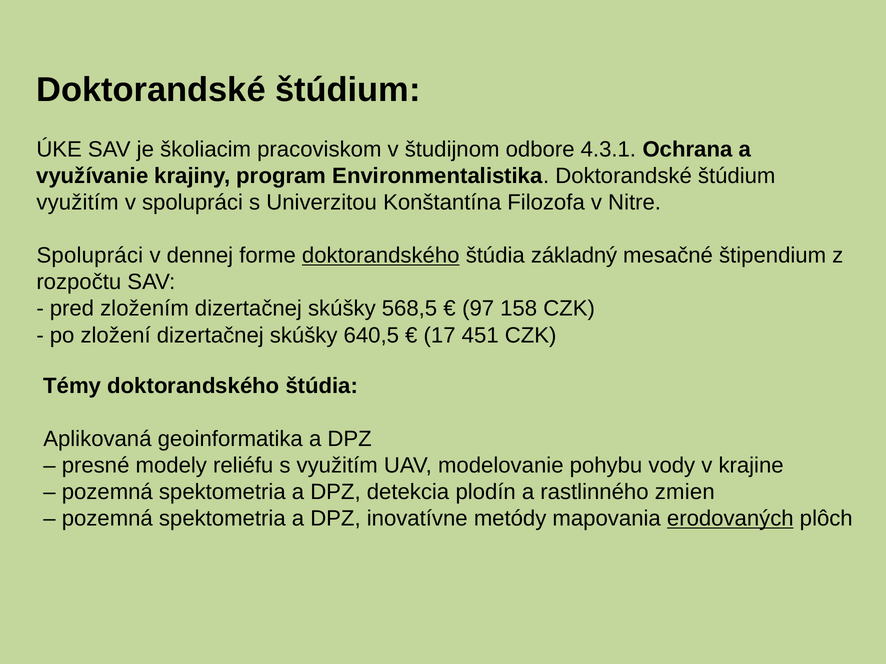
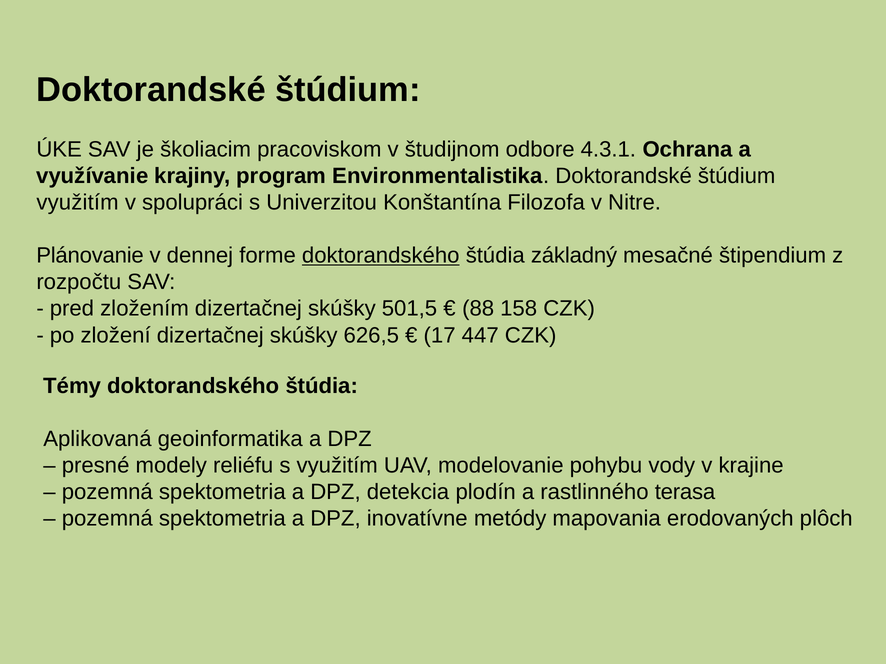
Spolupráci at (90, 256): Spolupráci -> Plánovanie
568,5: 568,5 -> 501,5
97: 97 -> 88
640,5: 640,5 -> 626,5
451: 451 -> 447
zmien: zmien -> terasa
erodovaných underline: present -> none
